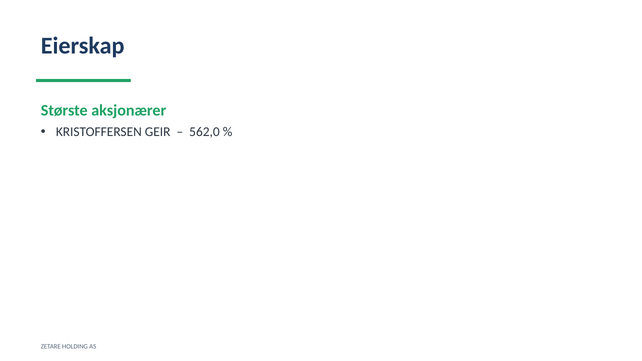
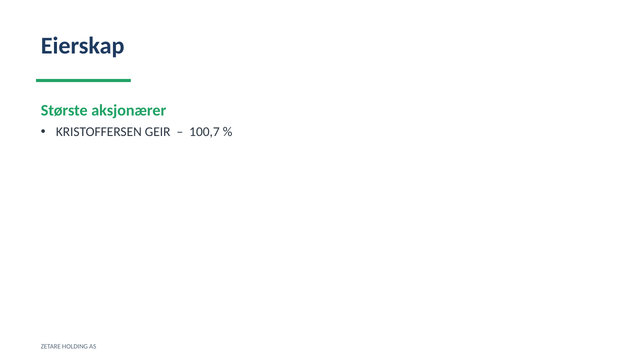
562,0: 562,0 -> 100,7
